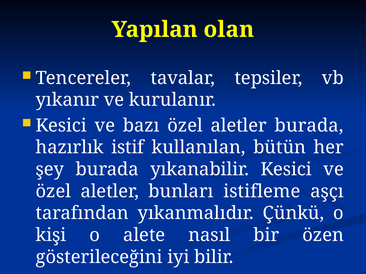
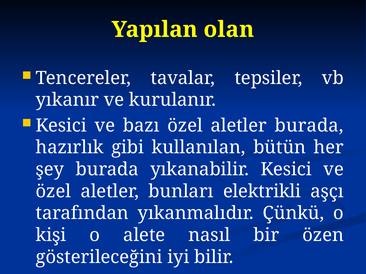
istif: istif -> gibi
istifleme: istifleme -> elektrikli
